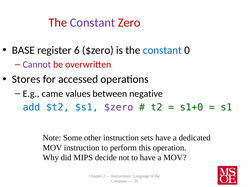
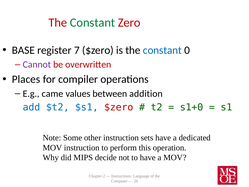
Constant at (93, 23) colour: purple -> green
6: 6 -> 7
Stores: Stores -> Places
accessed: accessed -> compiler
negative: negative -> addition
$zero at (119, 107) colour: purple -> red
